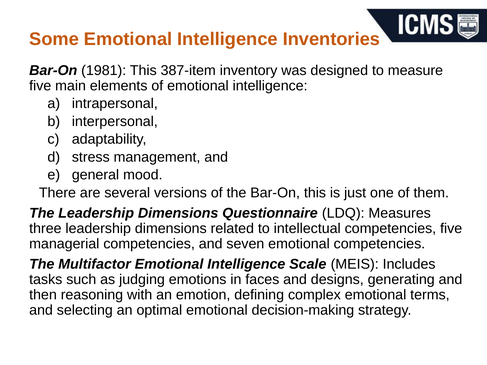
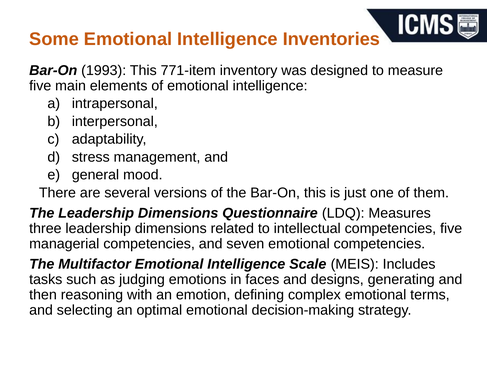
1981: 1981 -> 1993
387-item: 387-item -> 771-item
